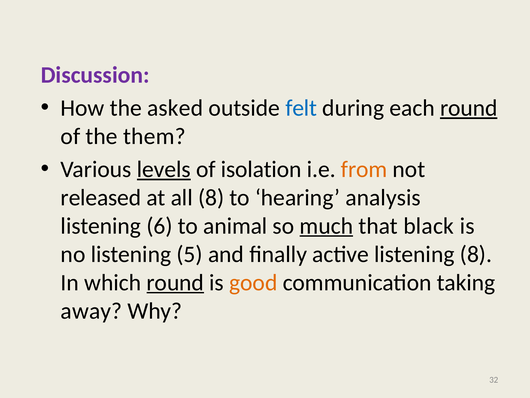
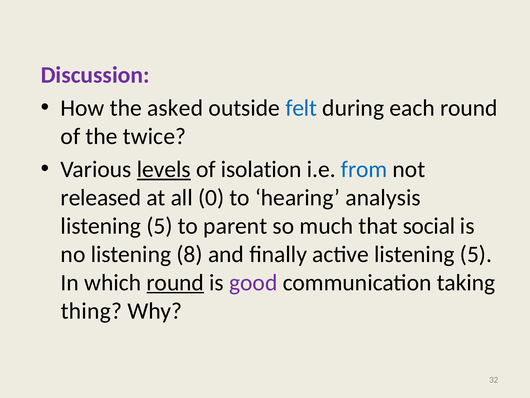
round at (469, 108) underline: present -> none
them: them -> twice
from colour: orange -> blue
all 8: 8 -> 0
6 at (159, 226): 6 -> 5
animal: animal -> parent
much underline: present -> none
black: black -> social
5: 5 -> 8
active listening 8: 8 -> 5
good colour: orange -> purple
away: away -> thing
